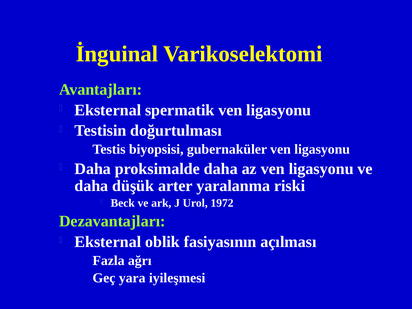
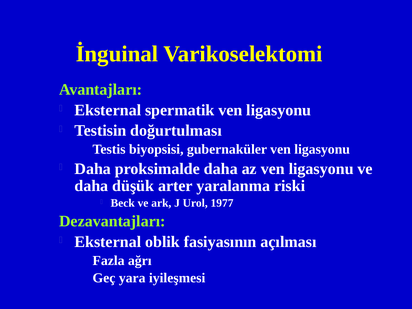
1972: 1972 -> 1977
